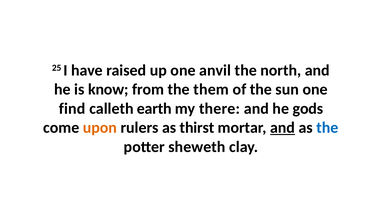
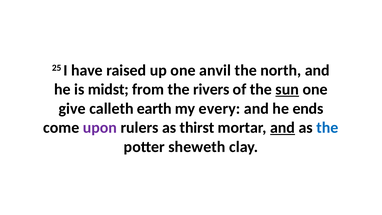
know: know -> midst
them: them -> rivers
sun underline: none -> present
find: find -> give
there: there -> every
gods: gods -> ends
upon colour: orange -> purple
